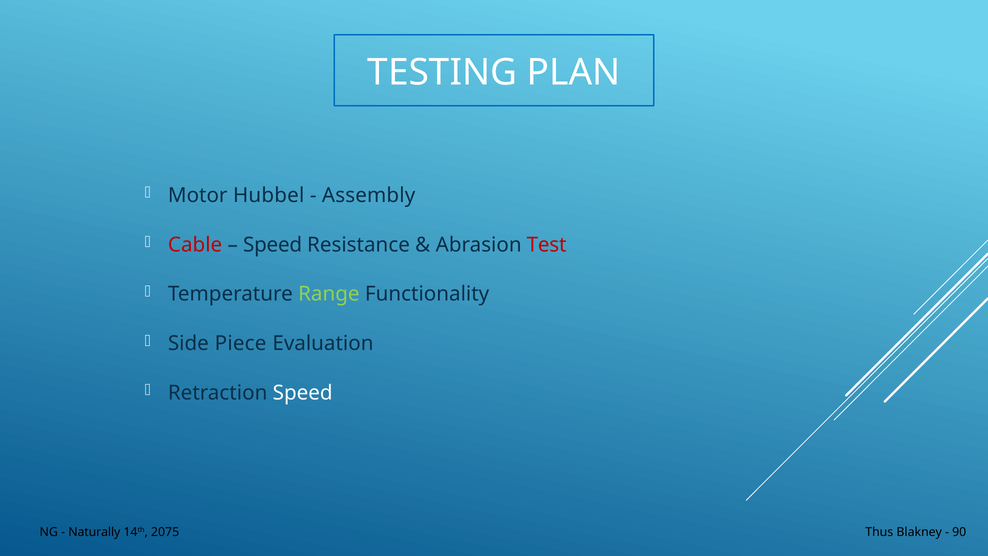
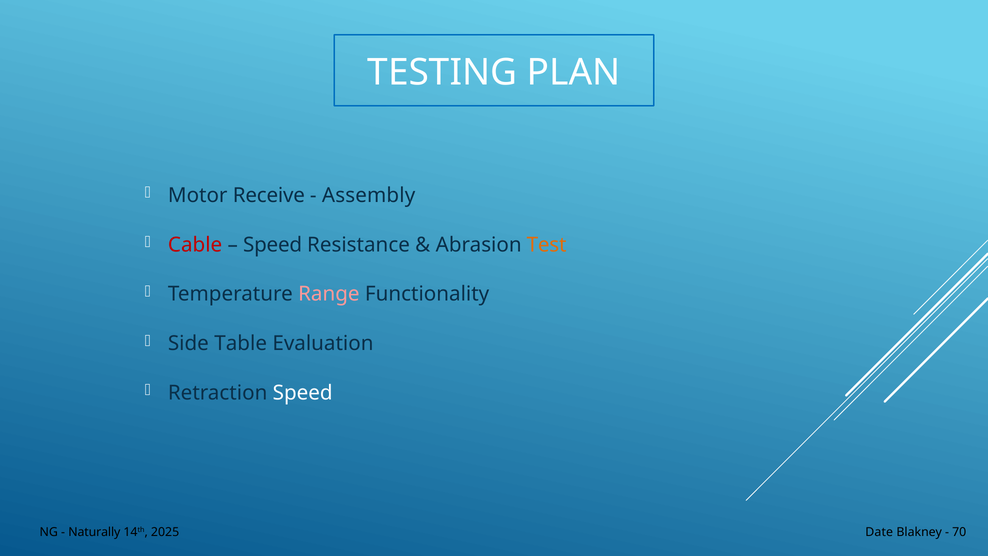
Hubbel: Hubbel -> Receive
Test colour: red -> orange
Range colour: light green -> pink
Piece: Piece -> Table
2075: 2075 -> 2025
Thus: Thus -> Date
90: 90 -> 70
